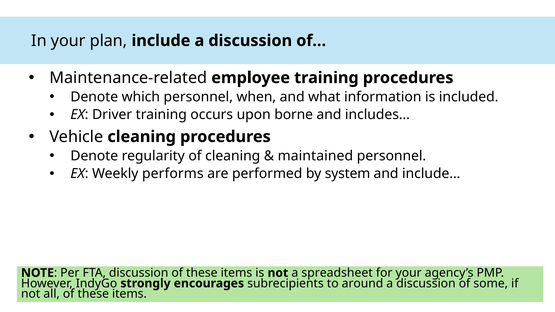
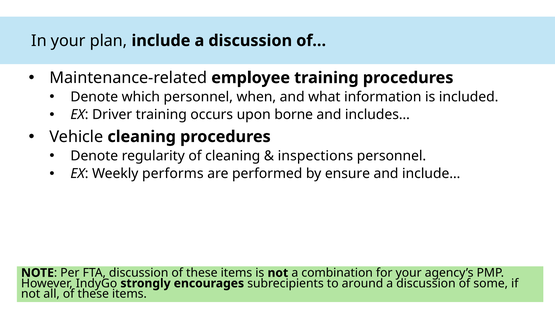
maintained: maintained -> inspections
system: system -> ensure
spreadsheet: spreadsheet -> combination
